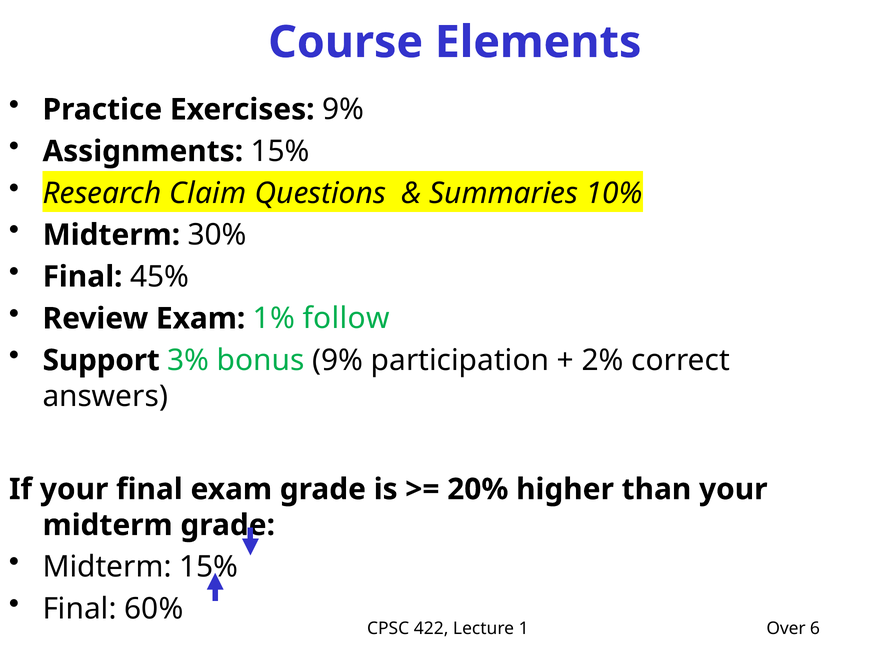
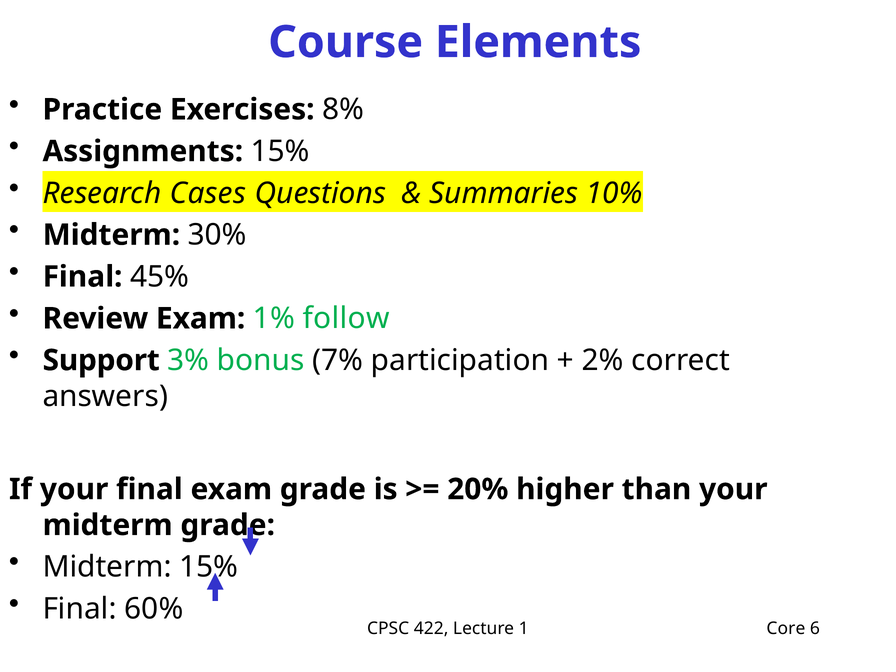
Exercises 9%: 9% -> 8%
Claim: Claim -> Cases
bonus 9%: 9% -> 7%
Over: Over -> Core
